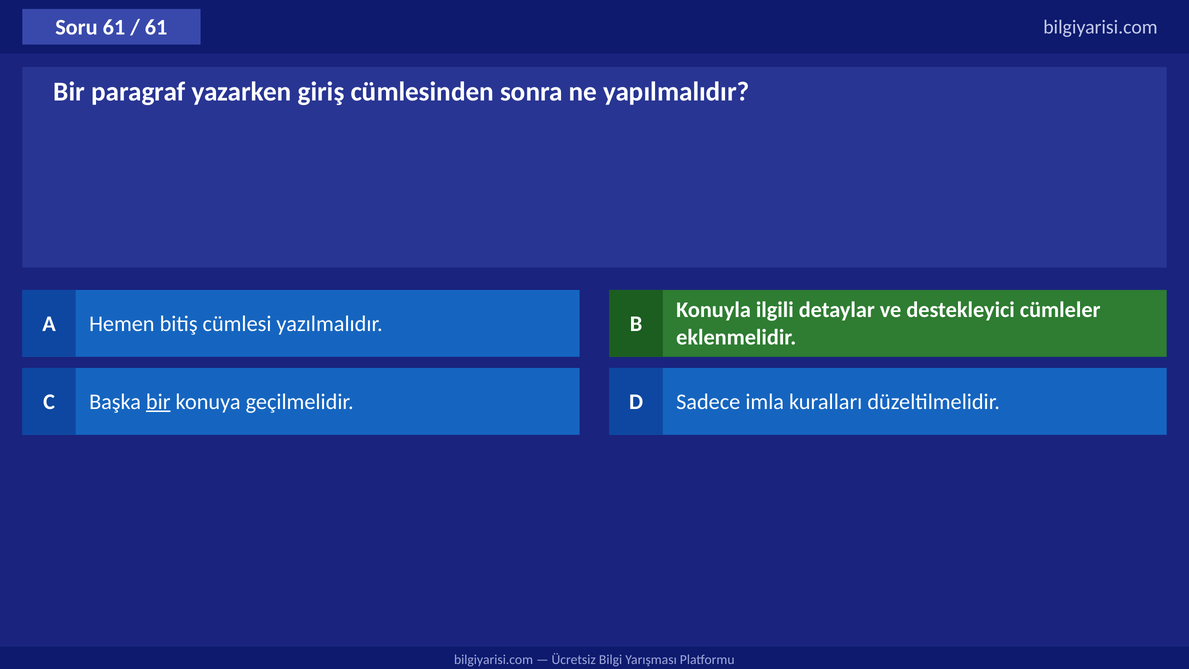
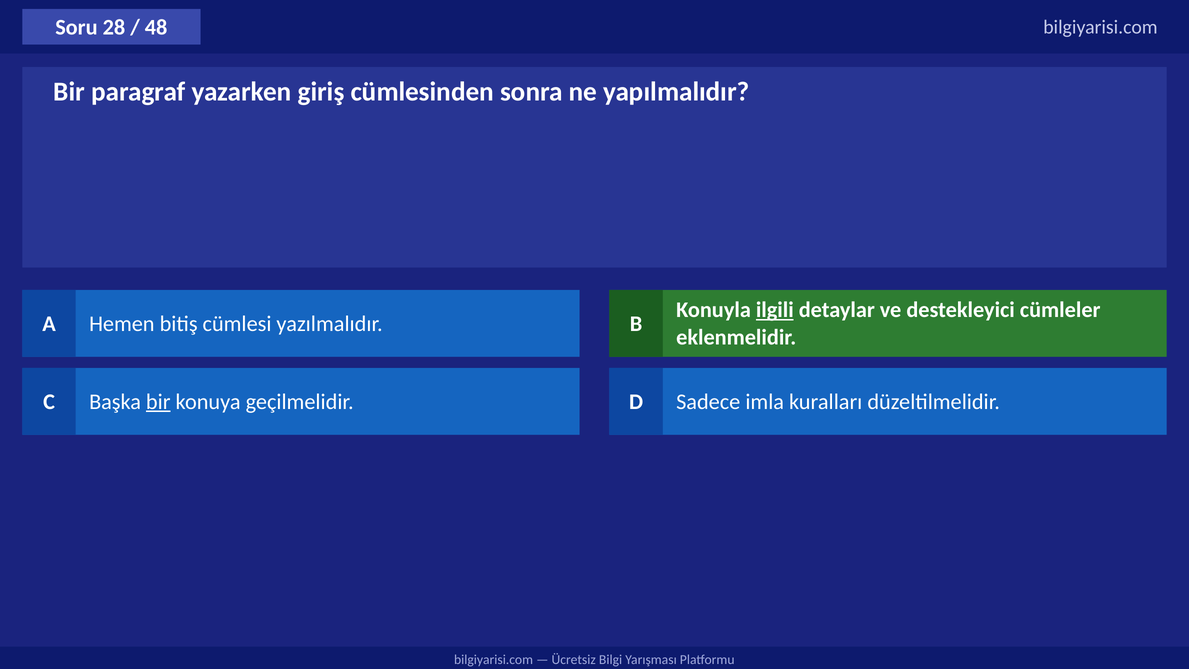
Soru 61: 61 -> 28
61 at (156, 27): 61 -> 48
ilgili underline: none -> present
